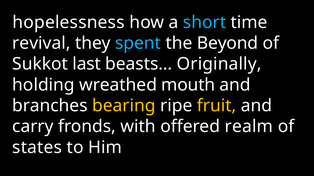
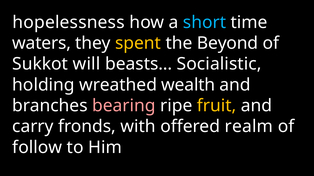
revival: revival -> waters
spent colour: light blue -> yellow
last: last -> will
Originally: Originally -> Socialistic
mouth: mouth -> wealth
bearing colour: yellow -> pink
states: states -> follow
